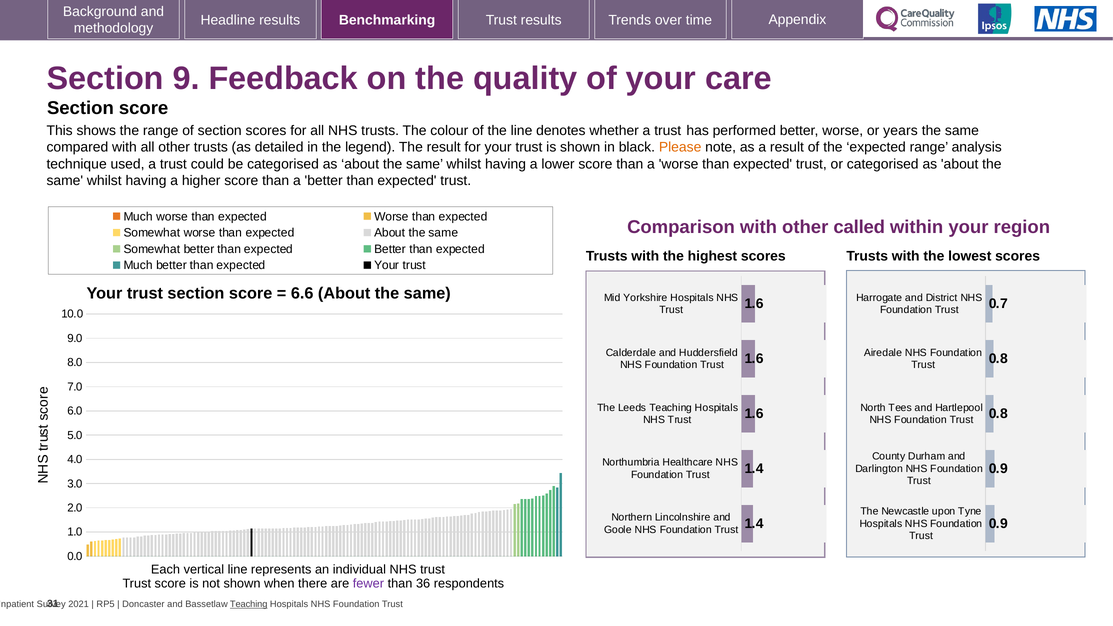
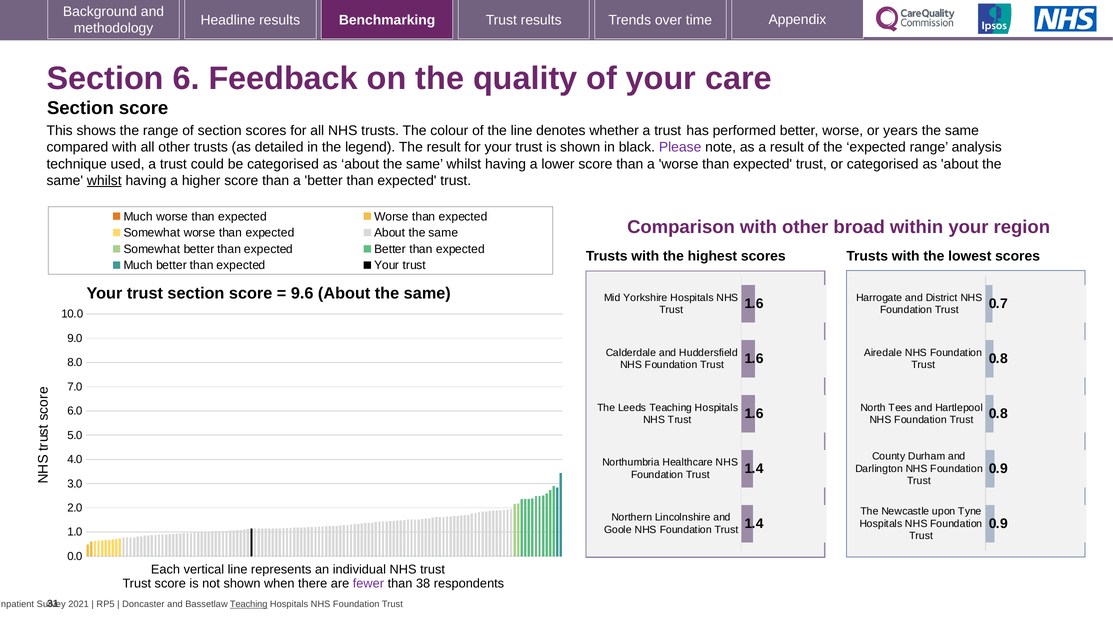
9: 9 -> 6
Please colour: orange -> purple
whilst at (104, 181) underline: none -> present
called: called -> broad
6.6: 6.6 -> 9.6
36: 36 -> 38
